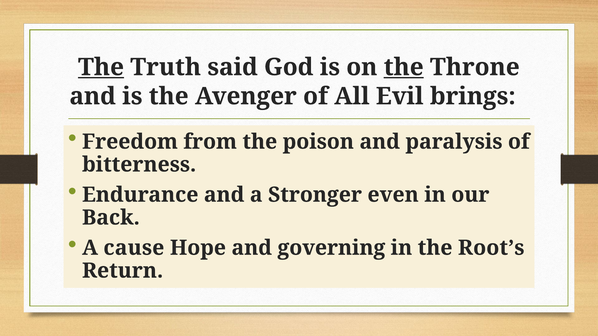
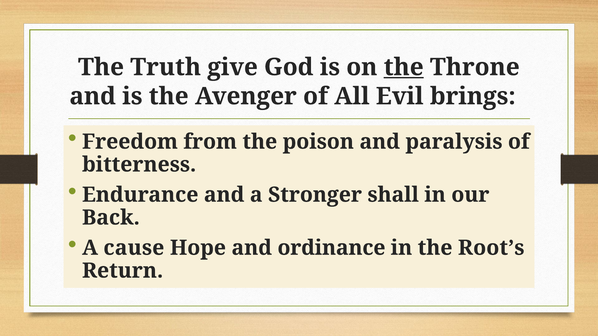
The at (101, 67) underline: present -> none
said: said -> give
even: even -> shall
governing: governing -> ordinance
